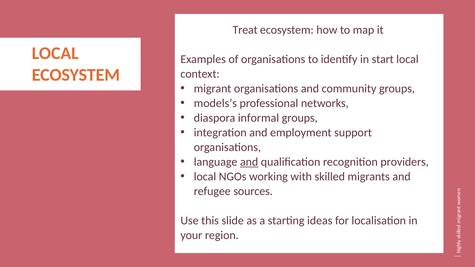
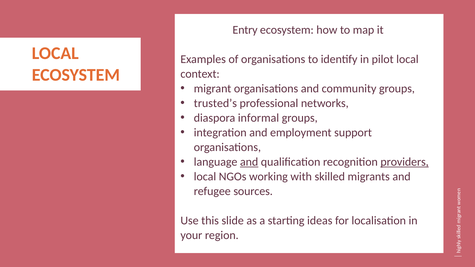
Treat: Treat -> Entry
start: start -> pilot
models’s: models’s -> trusted’s
providers underline: none -> present
